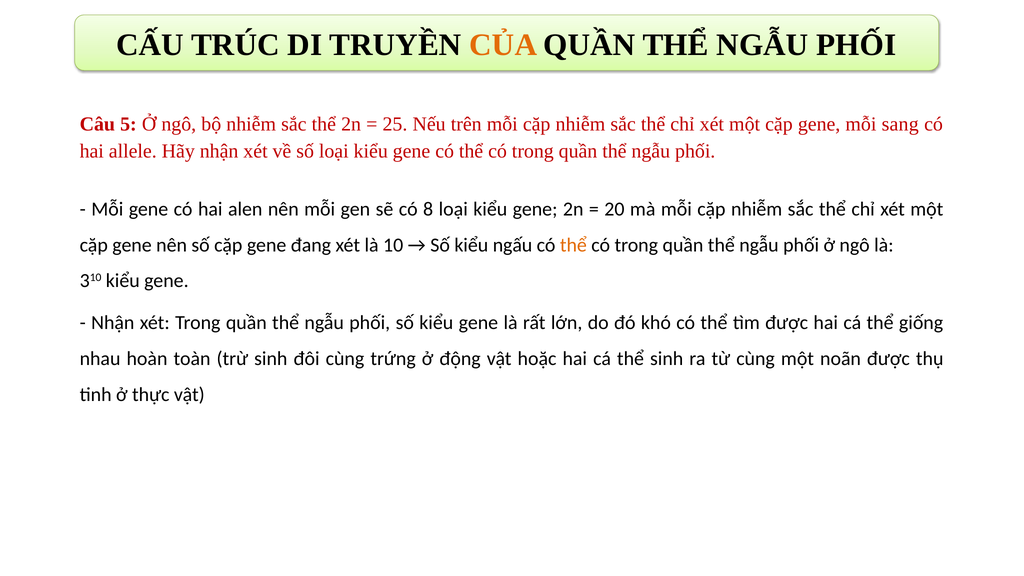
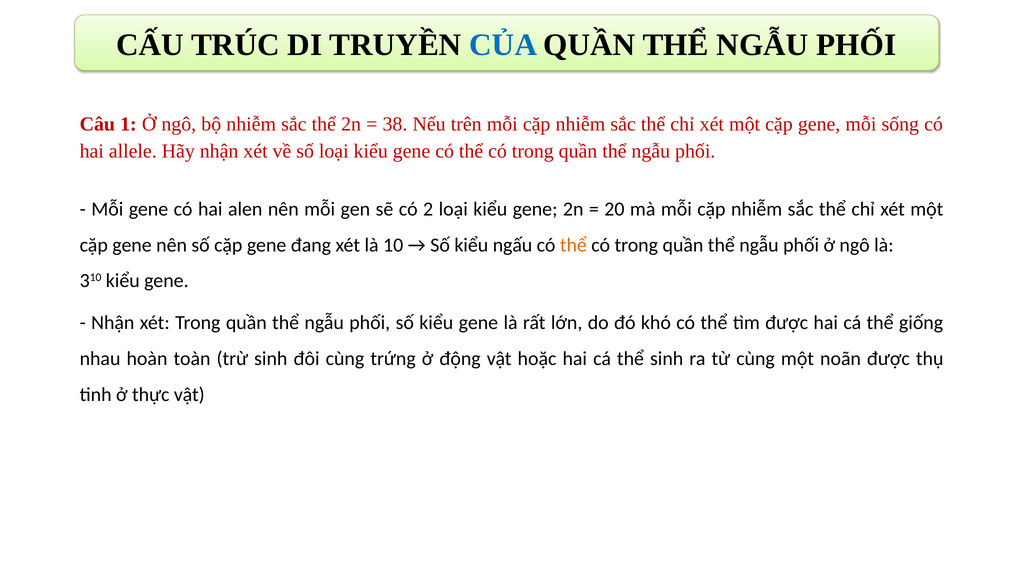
CỦA colour: orange -> blue
5: 5 -> 1
25: 25 -> 38
sang: sang -> sống
8: 8 -> 2
